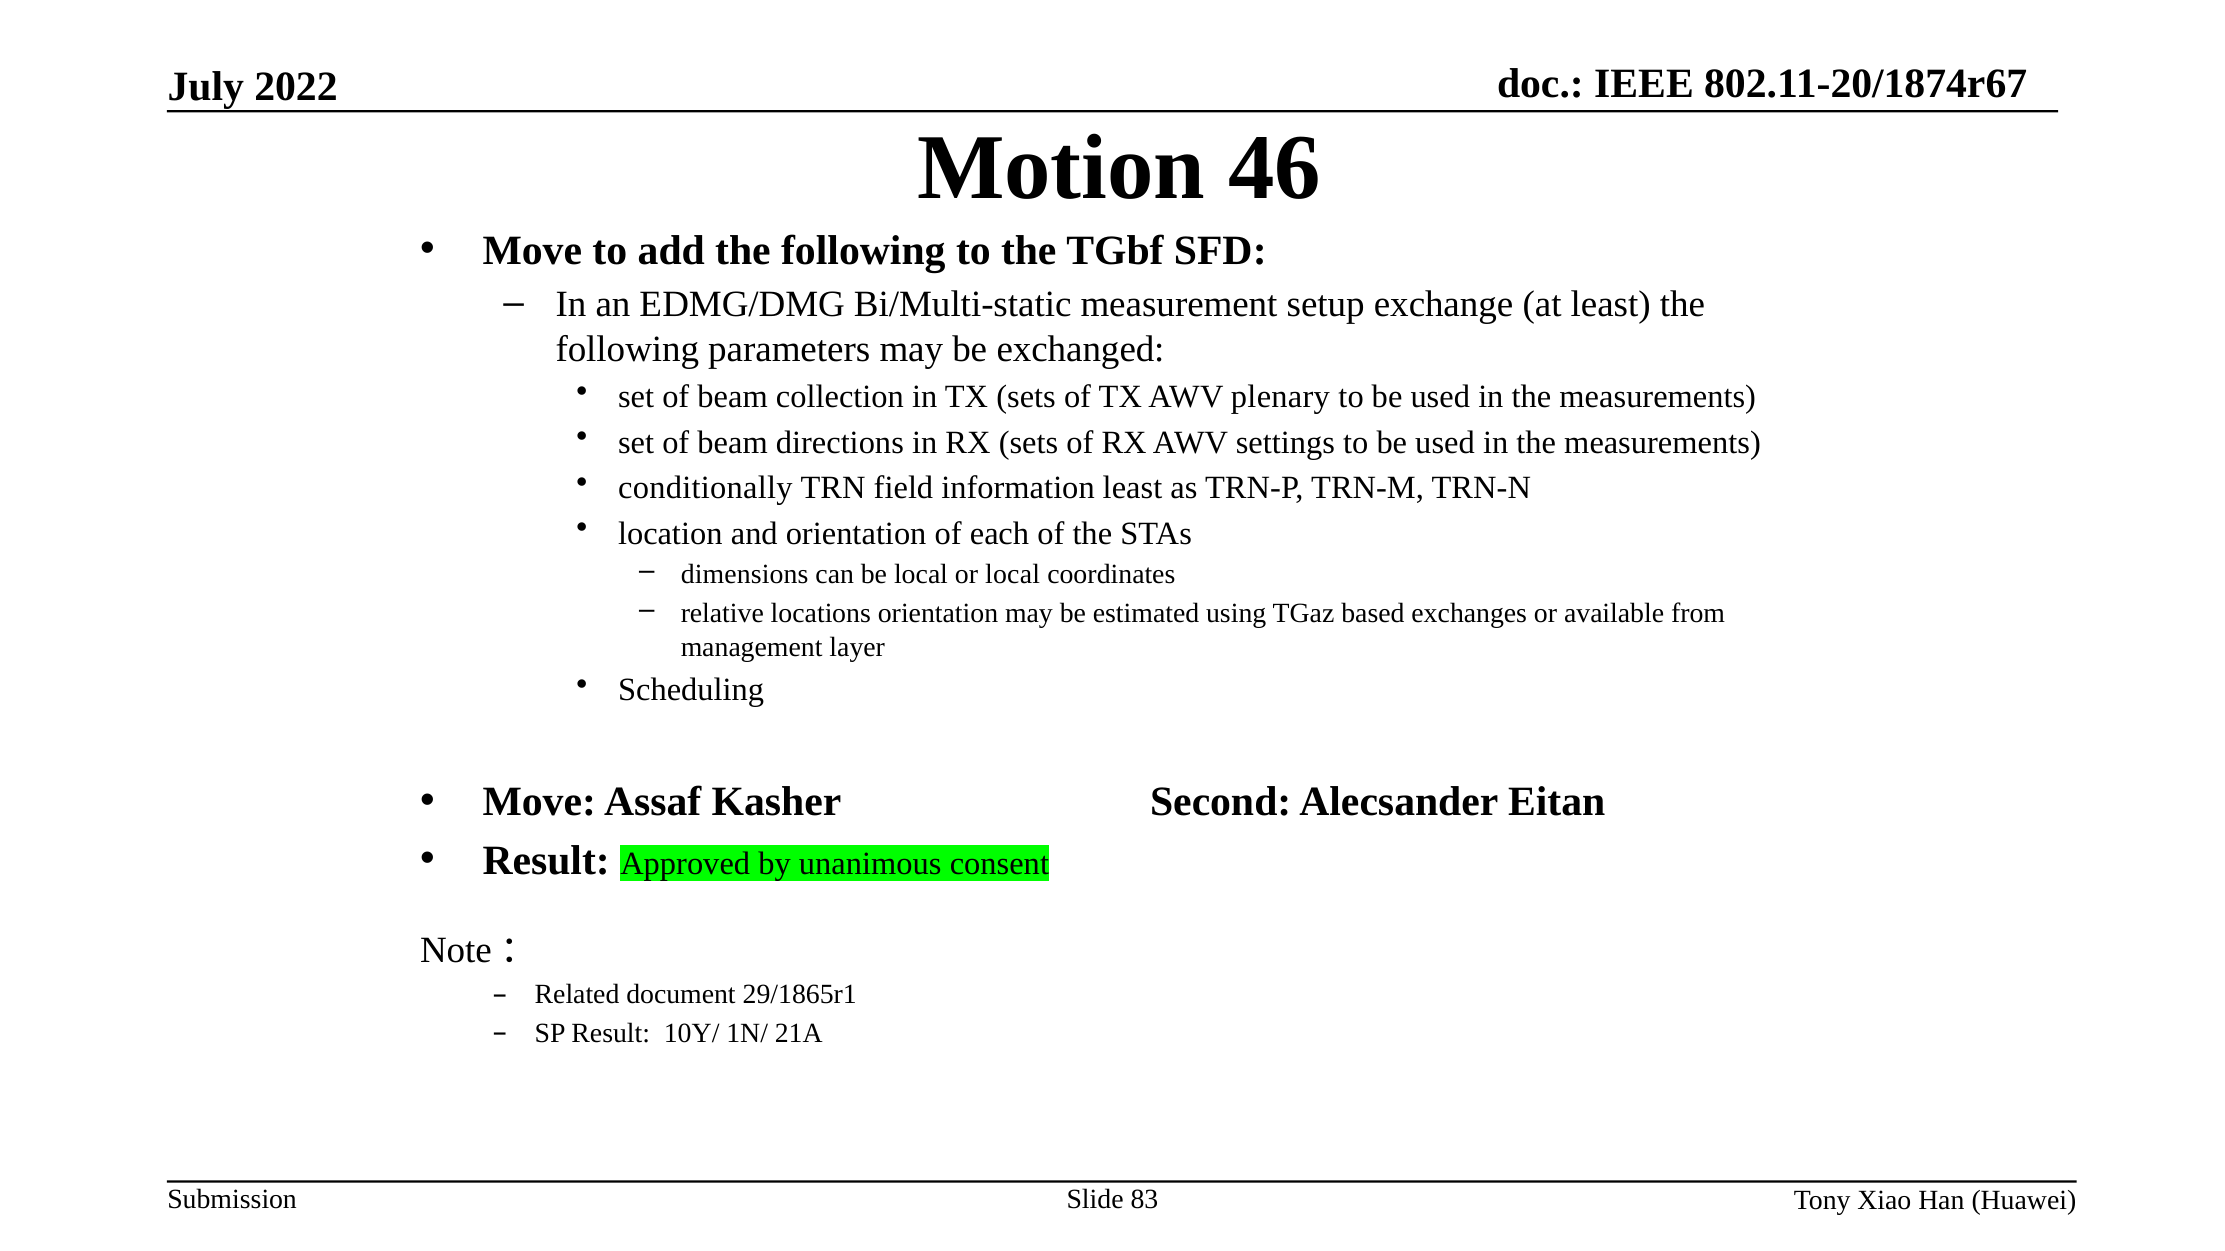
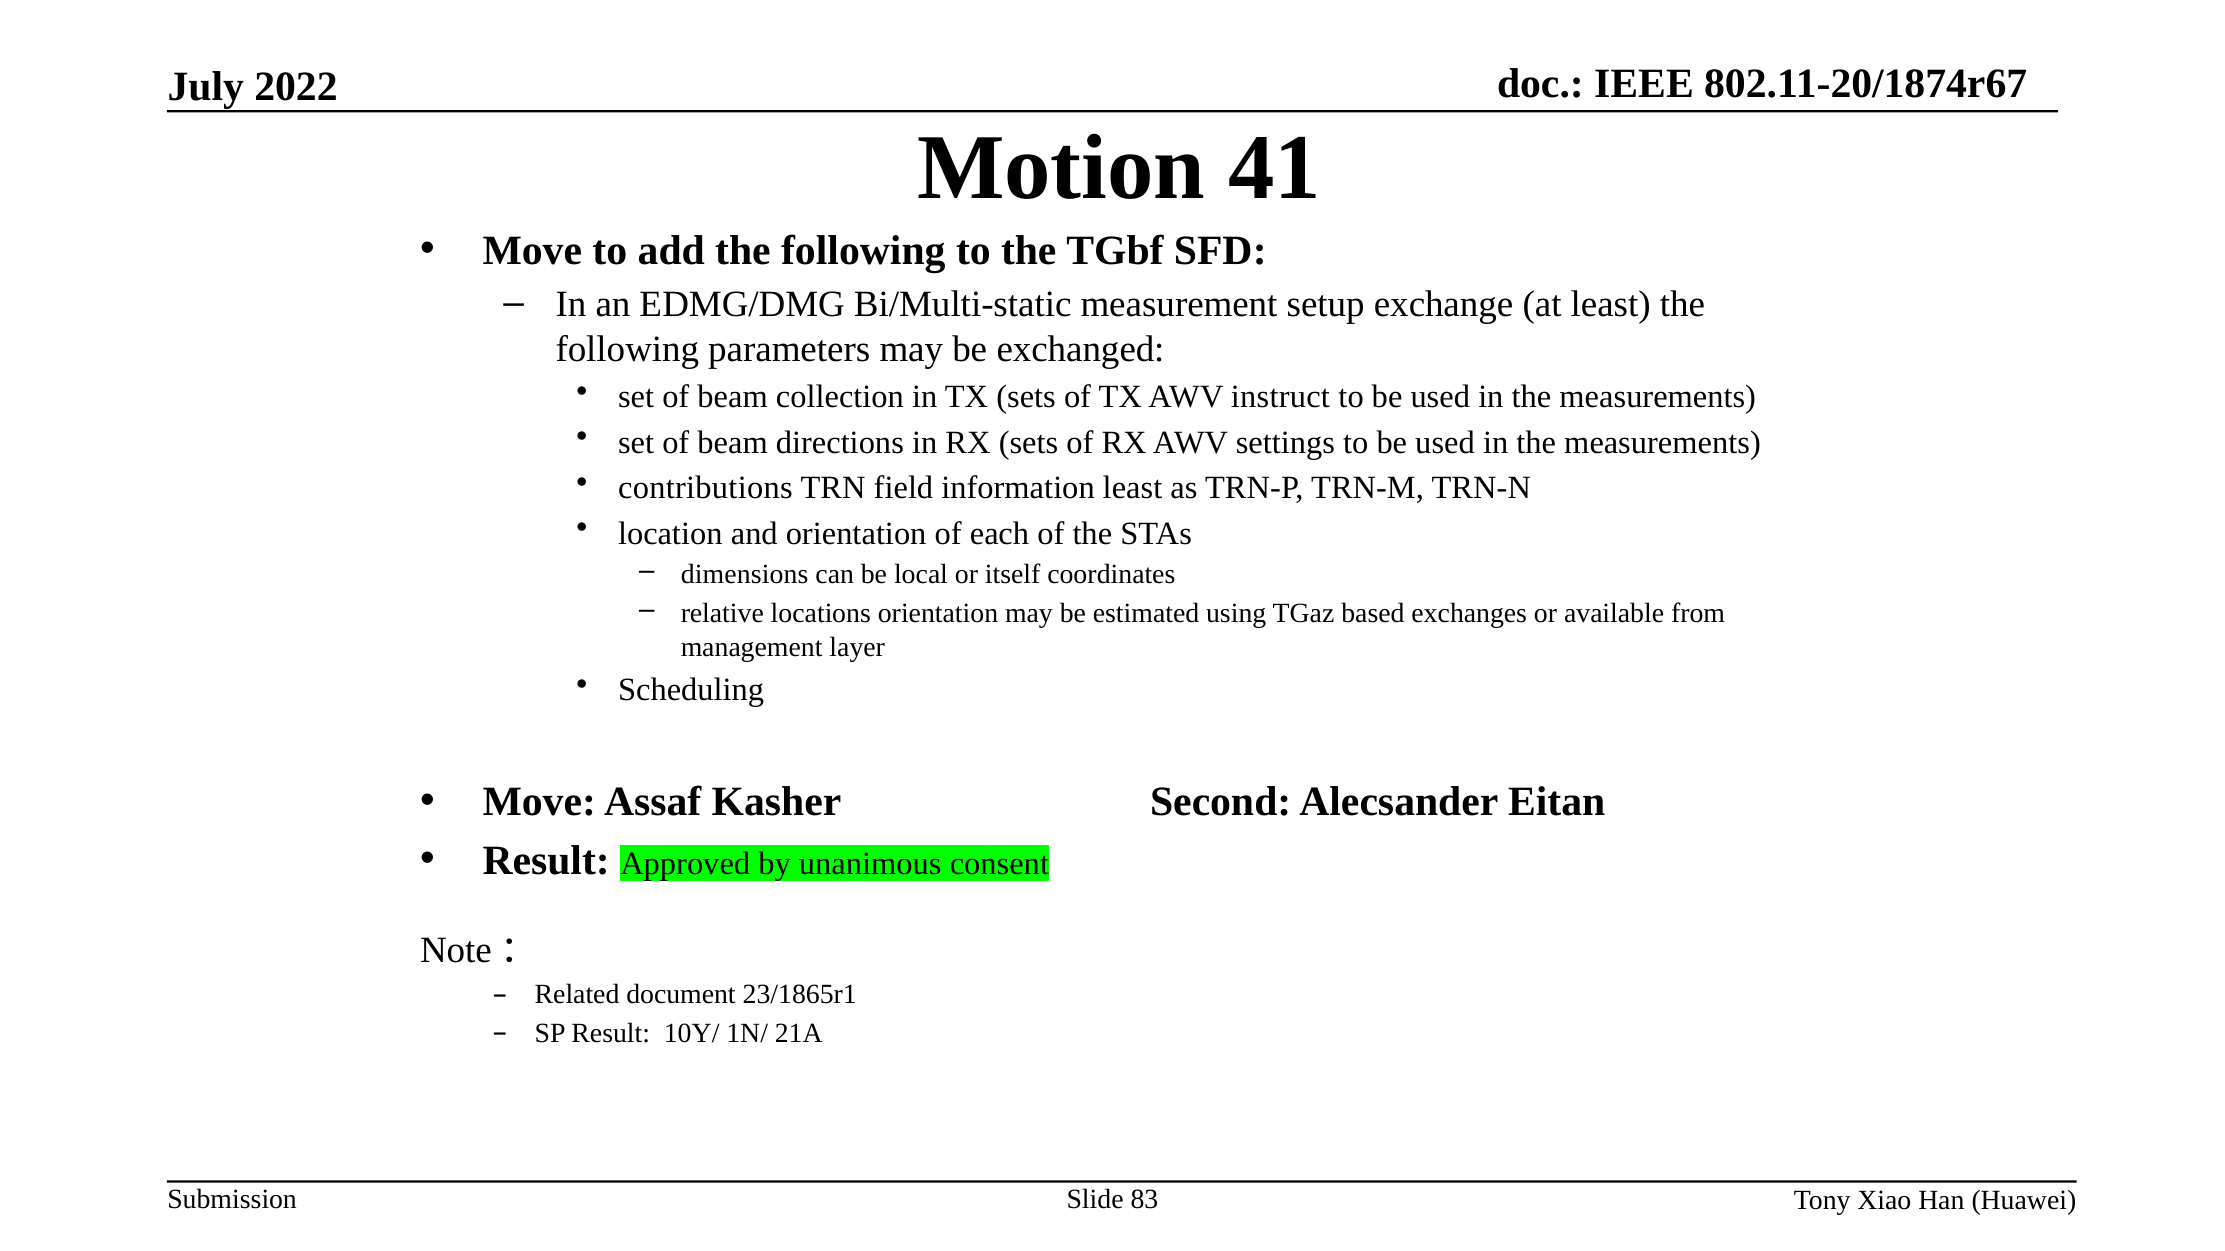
46: 46 -> 41
plenary: plenary -> instruct
conditionally: conditionally -> contributions
or local: local -> itself
29/1865r1: 29/1865r1 -> 23/1865r1
